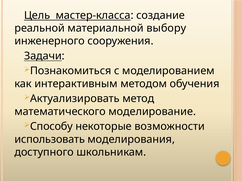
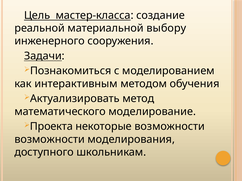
Способу: Способу -> Проекта
использовать at (50, 140): использовать -> возможности
